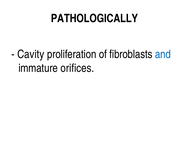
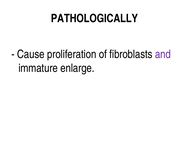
Cavity: Cavity -> Cause
and colour: blue -> purple
orifices: orifices -> enlarge
